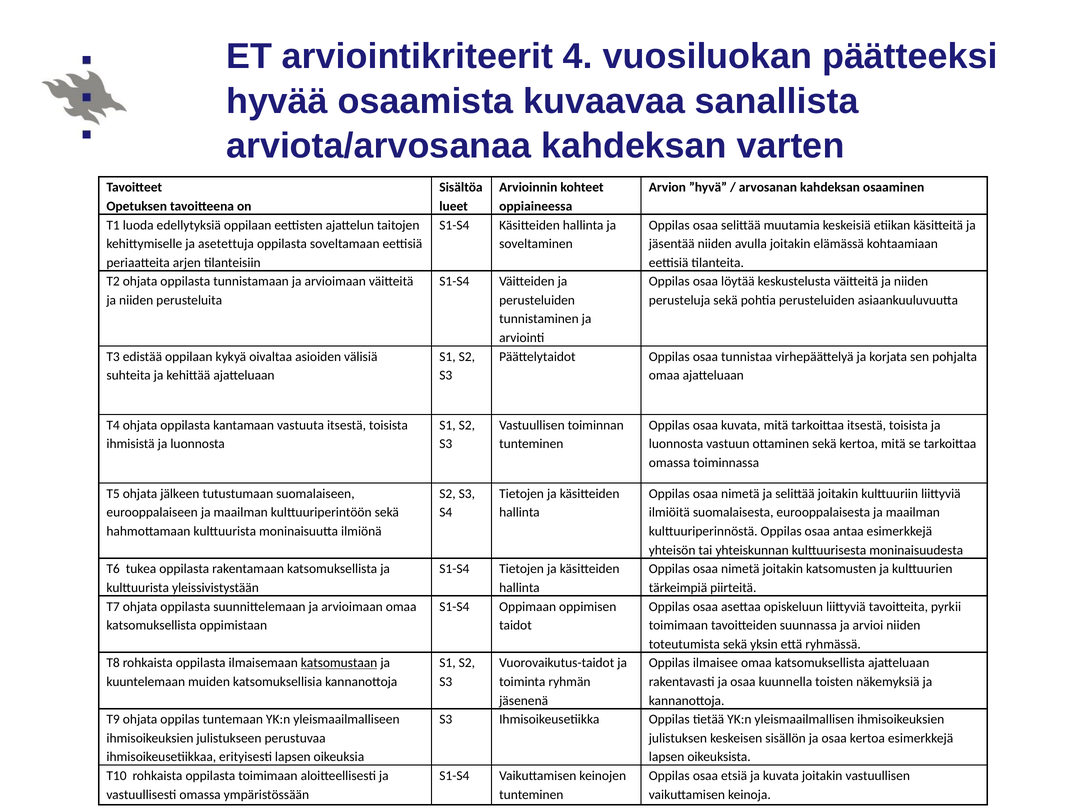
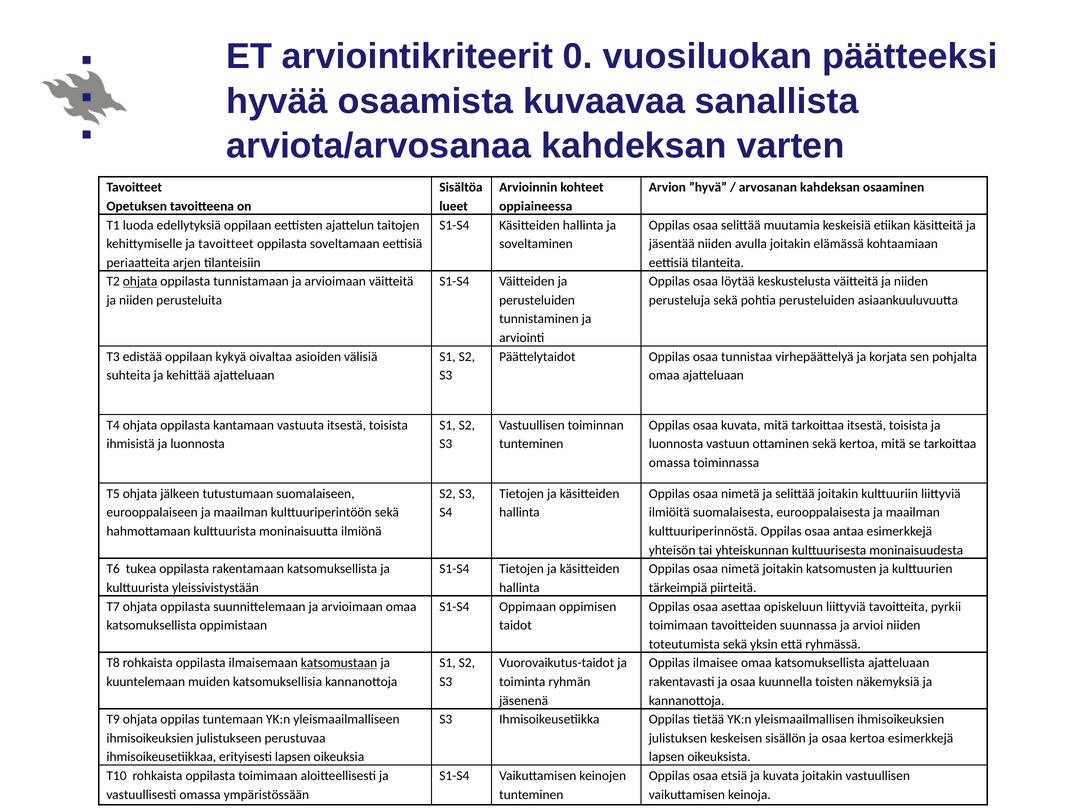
4: 4 -> 0
ja asetettuja: asetettuja -> tavoitteet
ohjata at (140, 281) underline: none -> present
